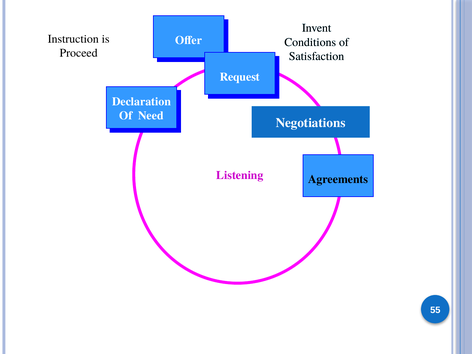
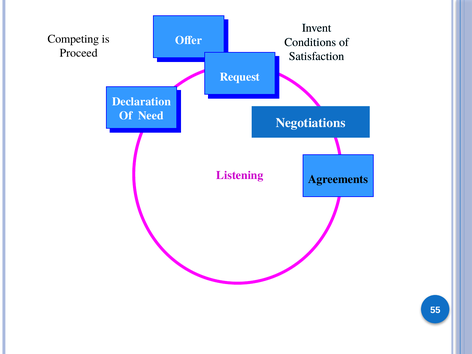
Instruction: Instruction -> Competing
